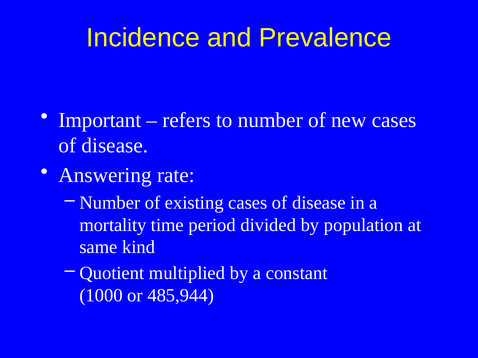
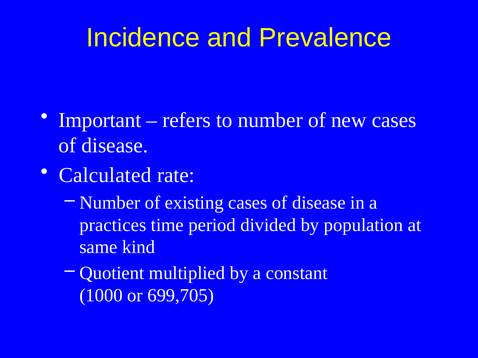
Answering: Answering -> Calculated
mortality: mortality -> practices
485,944: 485,944 -> 699,705
